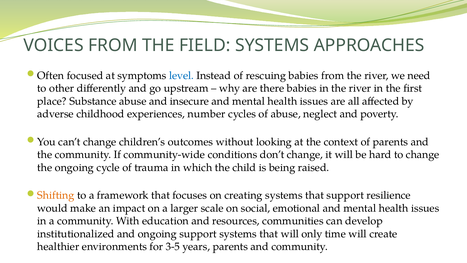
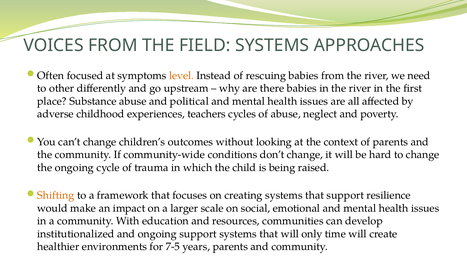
level colour: blue -> orange
insecure: insecure -> political
number: number -> teachers
3-5: 3-5 -> 7-5
